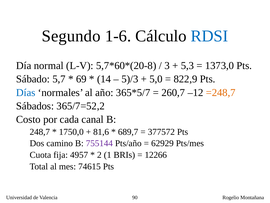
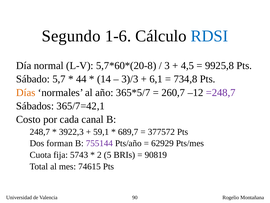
5,3: 5,3 -> 4,5
1373,0: 1373,0 -> 9925,8
69: 69 -> 44
5)/3: 5)/3 -> 3)/3
5,0: 5,0 -> 6,1
822,9: 822,9 -> 734,8
Días colour: blue -> orange
=248,7 colour: orange -> purple
365/7=52,2: 365/7=52,2 -> 365/7=42,1
1750,0: 1750,0 -> 3922,3
81,6: 81,6 -> 59,1
camino: camino -> forman
4957: 4957 -> 5743
1: 1 -> 5
12266: 12266 -> 90819
